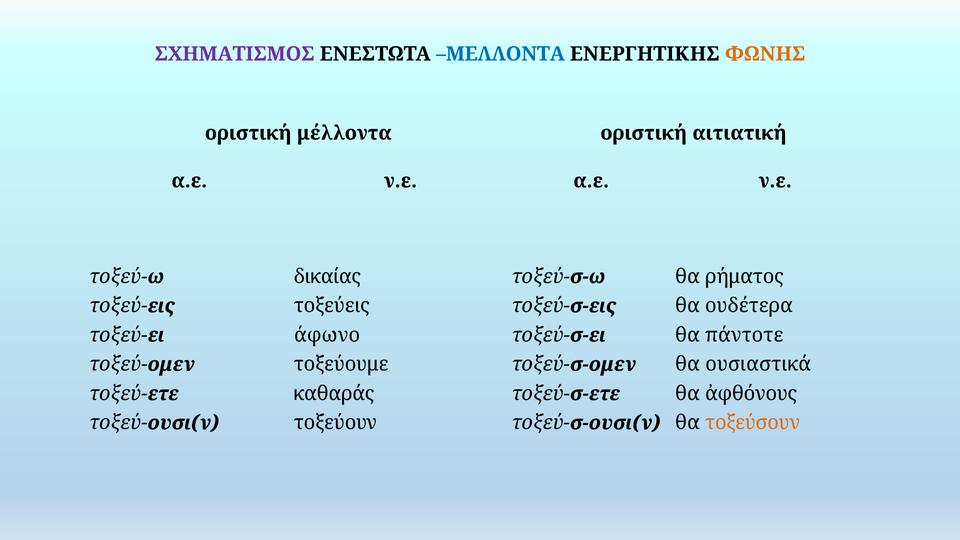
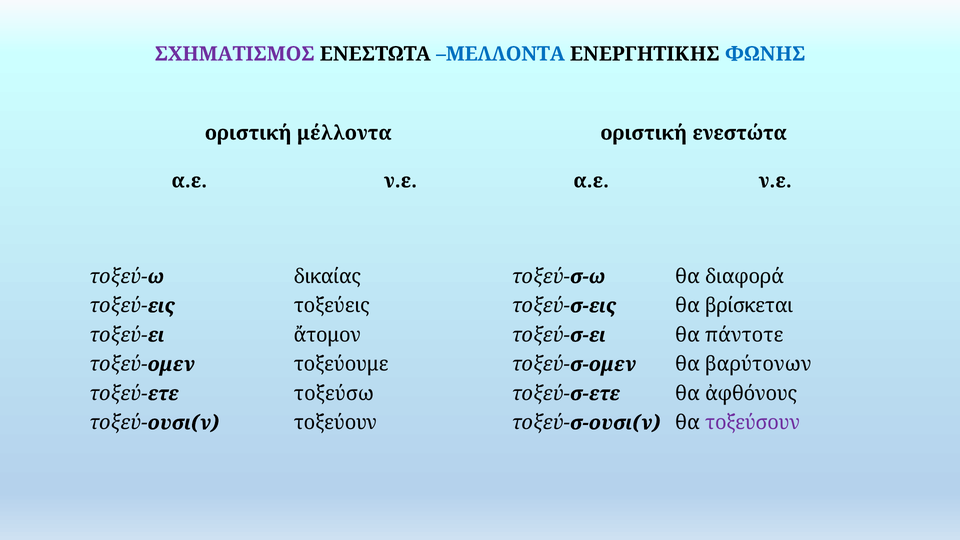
ΦΩΝΗΣ colour: orange -> blue
αιτιατική: αιτιατική -> ενεστώτα
ρήματος: ρήματος -> διαφορά
ουδέτερα: ουδέτερα -> βρίσκεται
άφωνο: άφωνο -> ἄτομον
ουσιαστικά: ουσιαστικά -> βαρύτονων
καθαράς: καθαράς -> τοξεύσω
τοξεύσουν colour: orange -> purple
